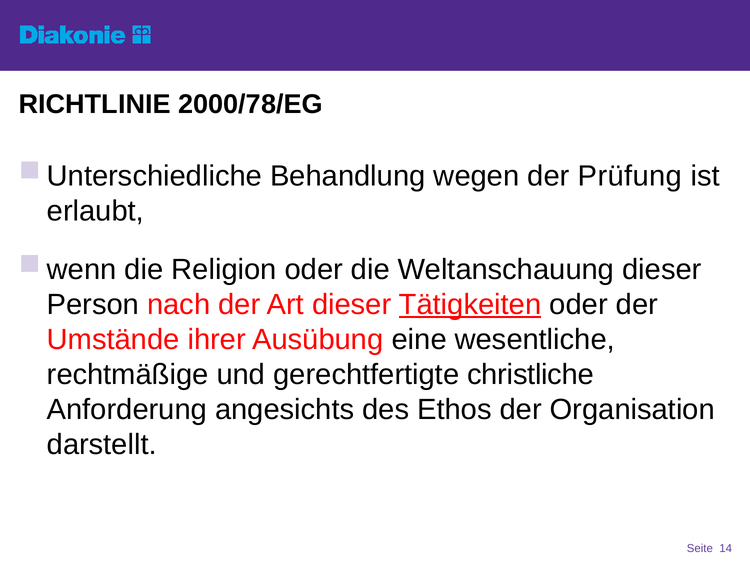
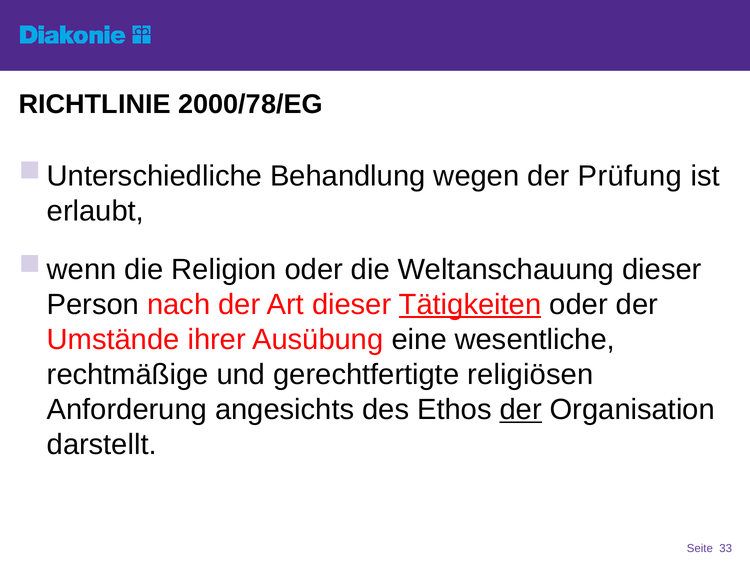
christliche: christliche -> religiösen
der at (521, 409) underline: none -> present
14: 14 -> 33
